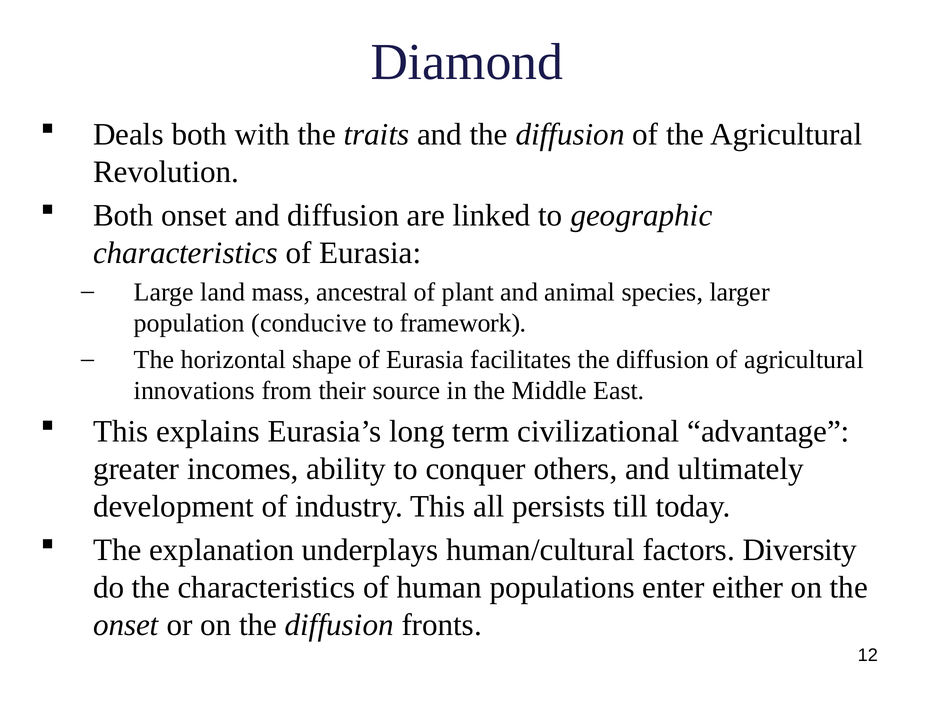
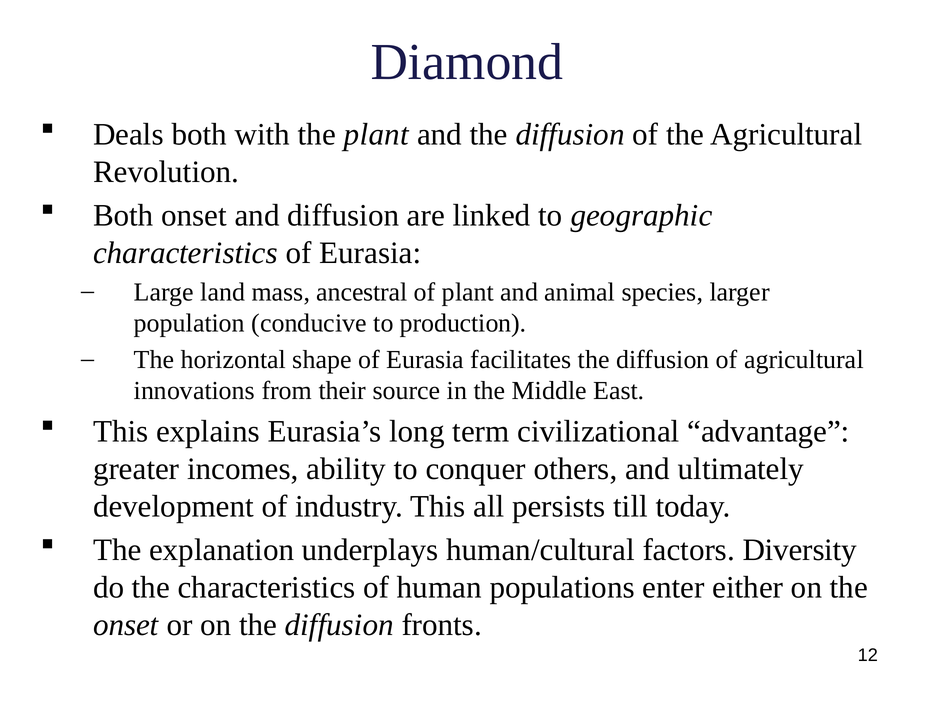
the traits: traits -> plant
framework: framework -> production
